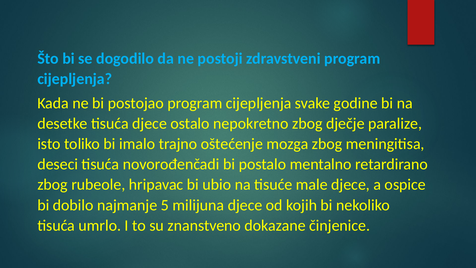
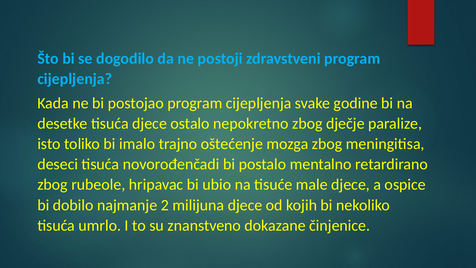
5: 5 -> 2
